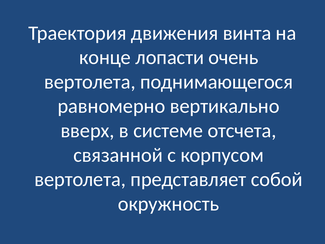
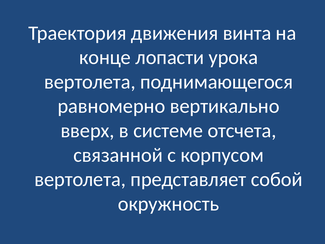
очень: очень -> урока
